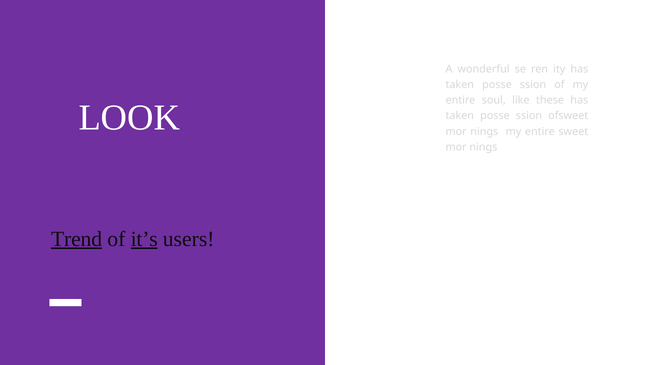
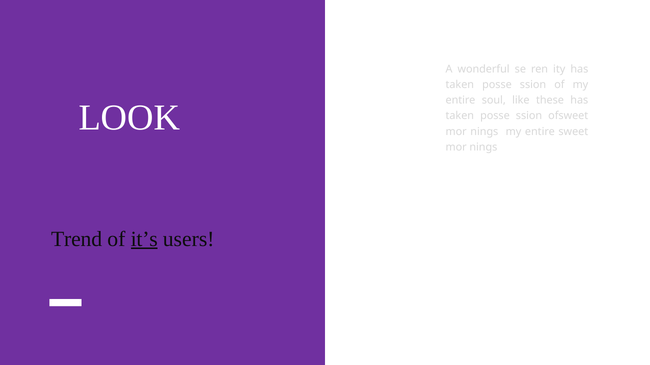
Trend underline: present -> none
